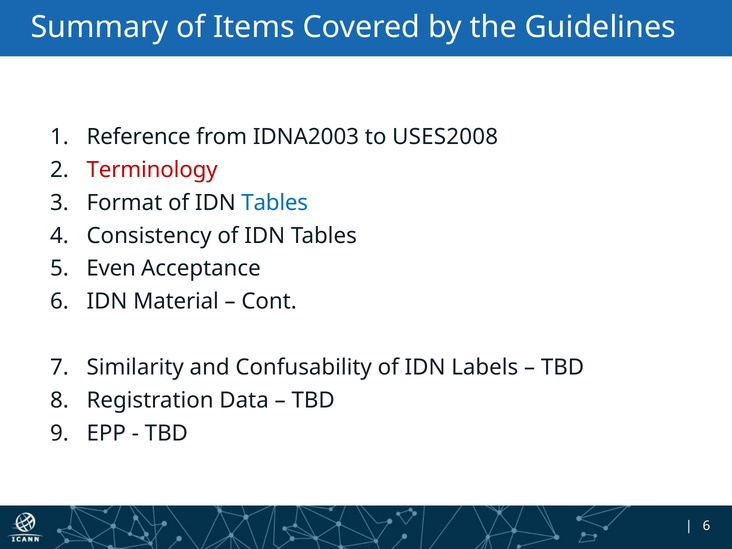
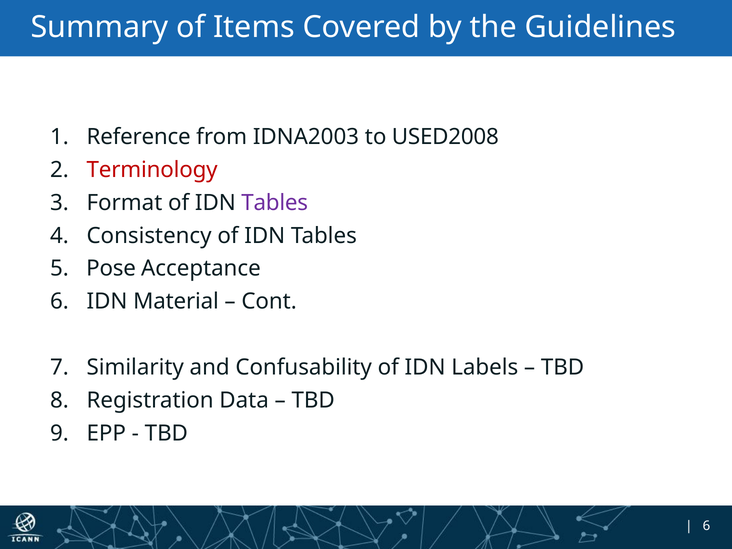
USES2008: USES2008 -> USED2008
Tables at (275, 203) colour: blue -> purple
Even: Even -> Pose
